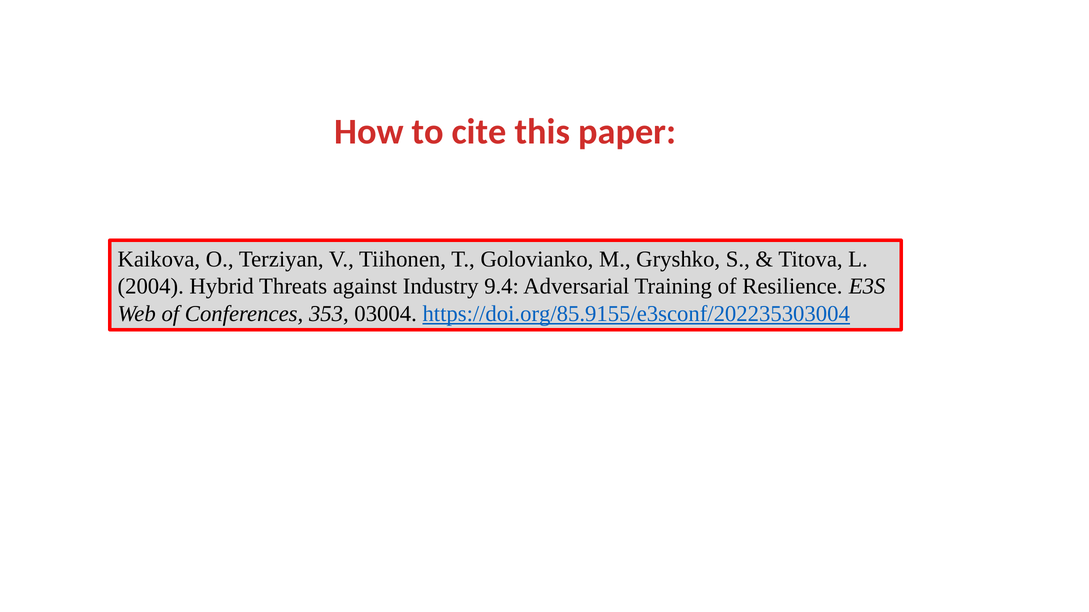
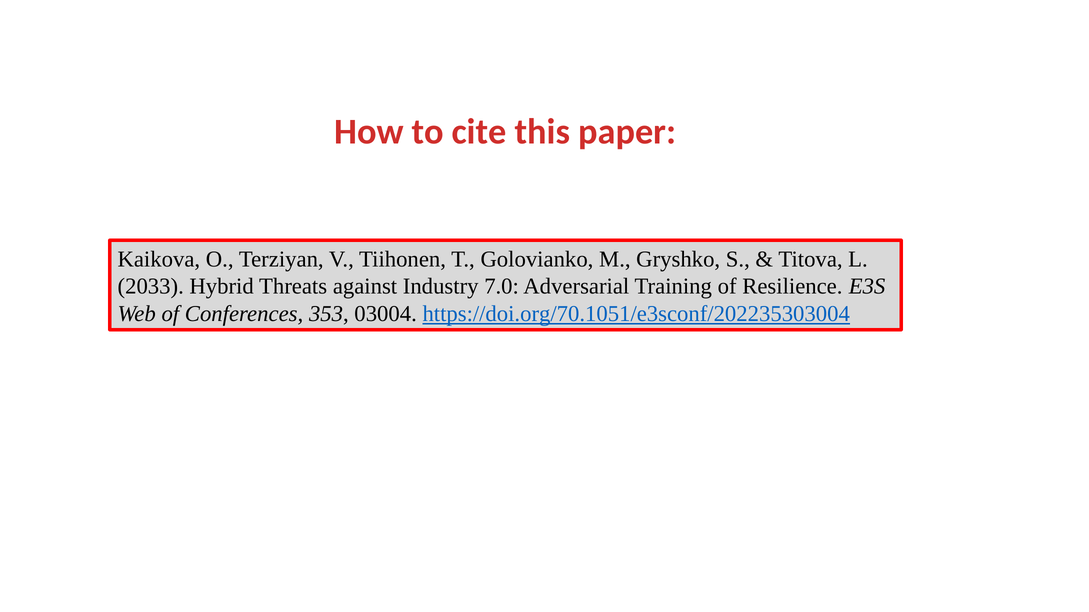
2004: 2004 -> 2033
9.4: 9.4 -> 7.0
https://doi.org/85.9155/e3sconf/202235303004: https://doi.org/85.9155/e3sconf/202235303004 -> https://doi.org/70.1051/e3sconf/202235303004
